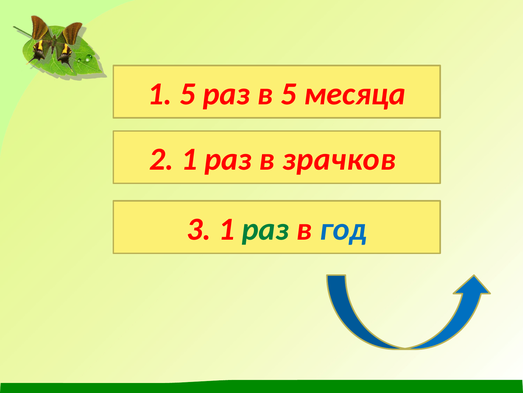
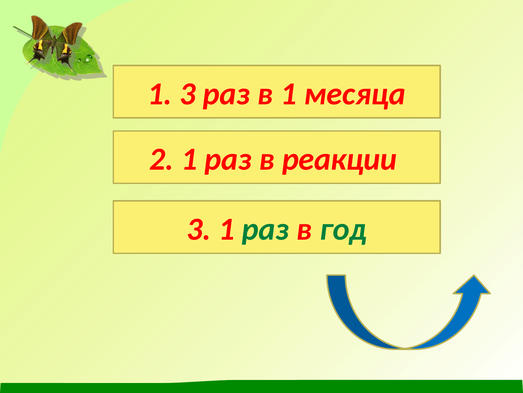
1 5: 5 -> 3
в 5: 5 -> 1
зрачков: зрачков -> реакции
год colour: blue -> green
